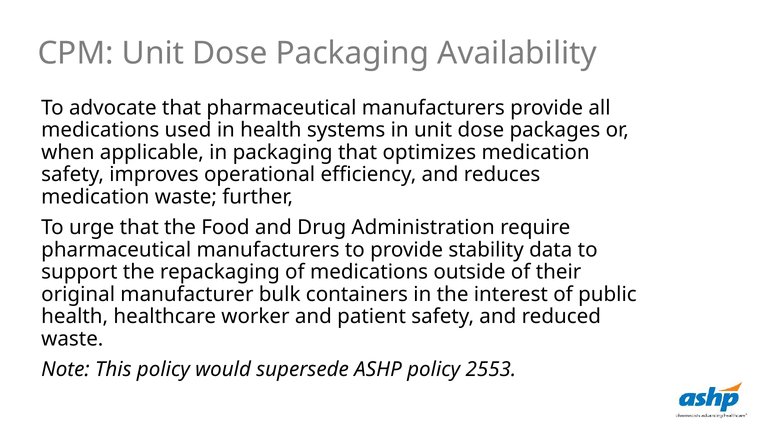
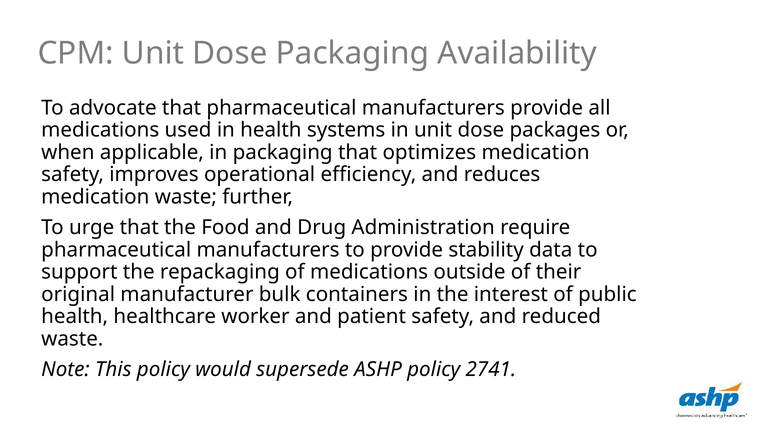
2553: 2553 -> 2741
